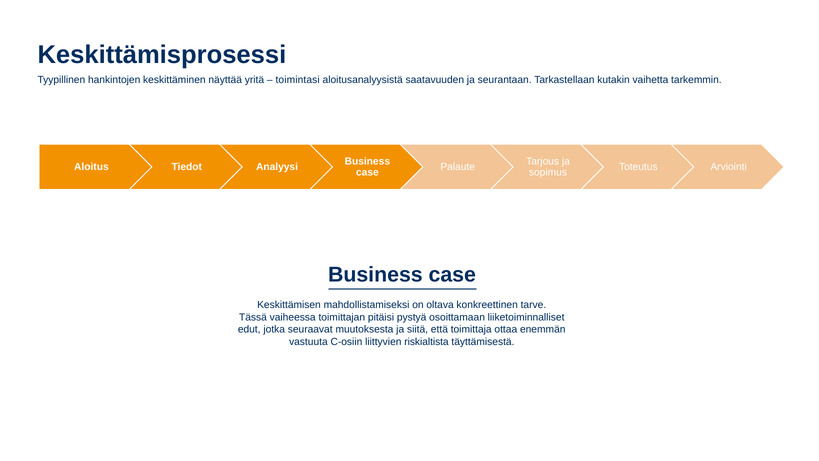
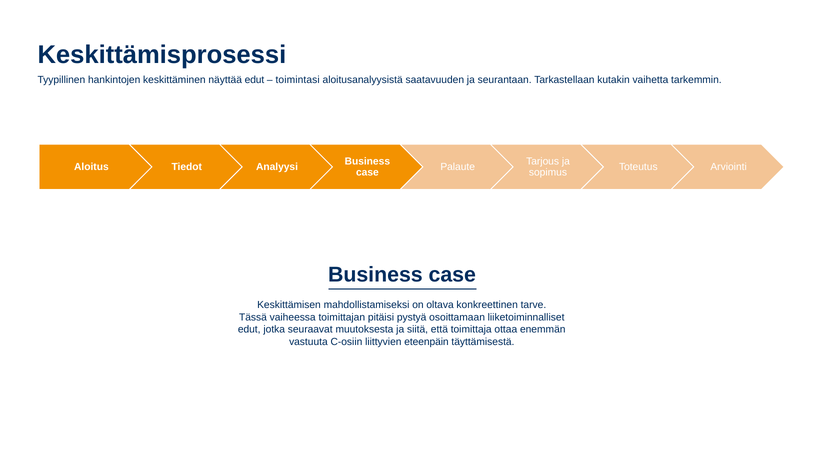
näyttää yritä: yritä -> edut
riskialtista: riskialtista -> eteenpäin
